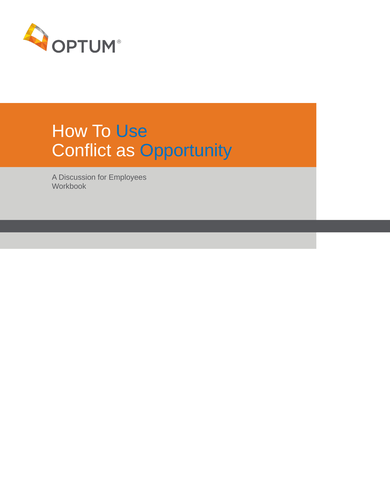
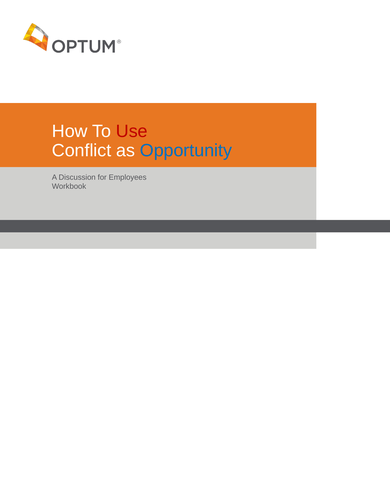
Use colour: blue -> red
